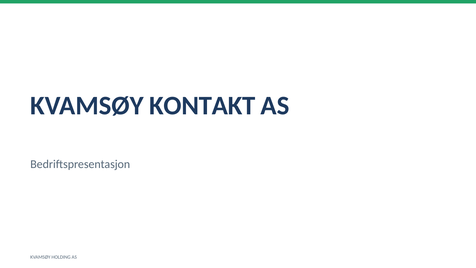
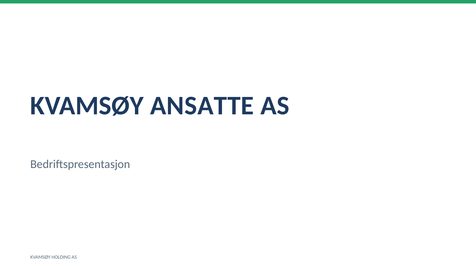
KONTAKT: KONTAKT -> ANSATTE
